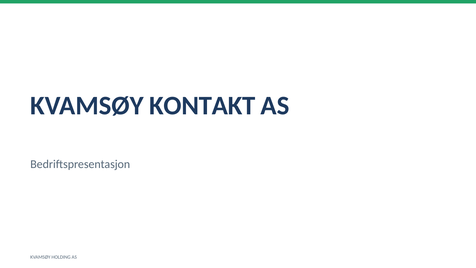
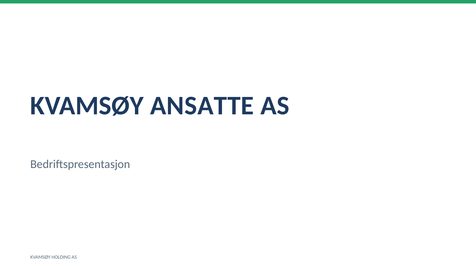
KONTAKT: KONTAKT -> ANSATTE
